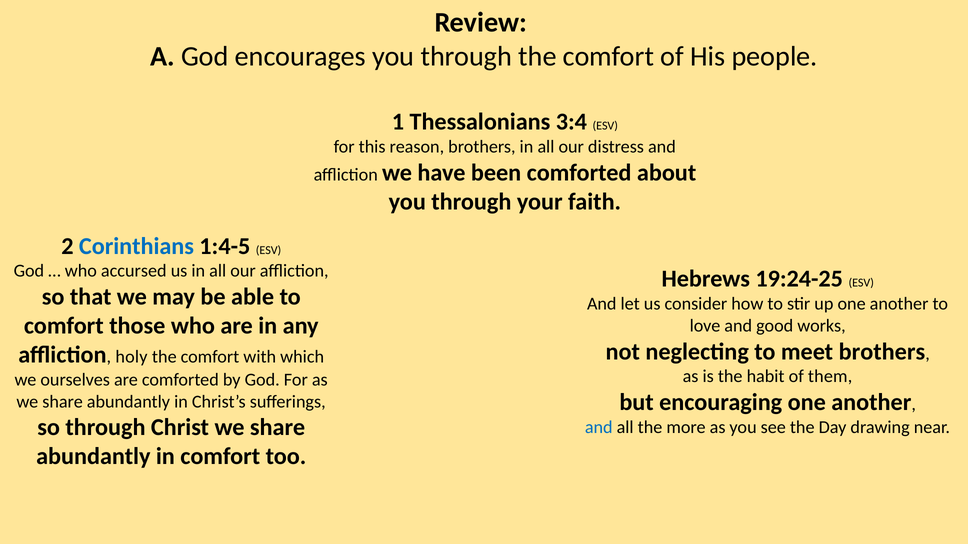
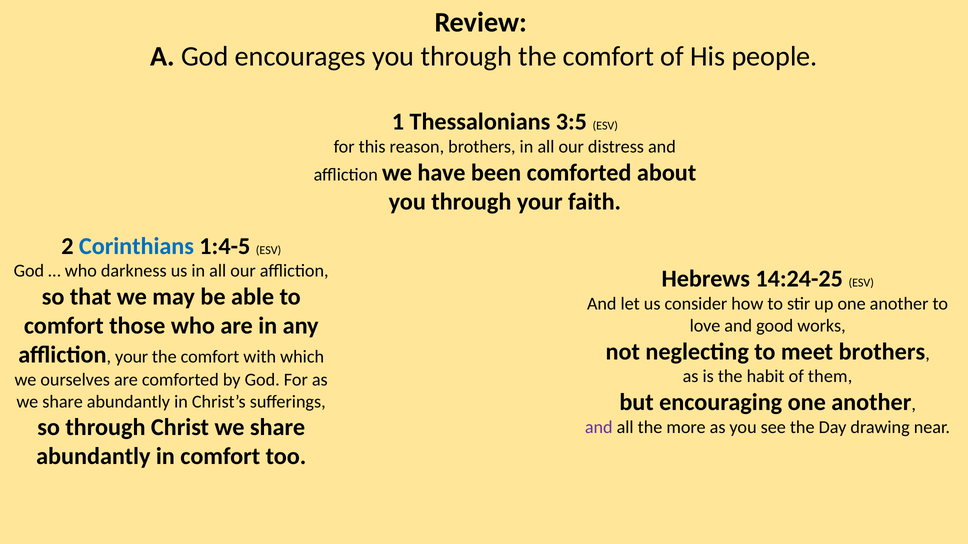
3:4: 3:4 -> 3:5
accursed: accursed -> darkness
19:24-25: 19:24-25 -> 14:24-25
holy at (131, 357): holy -> your
and at (599, 428) colour: blue -> purple
